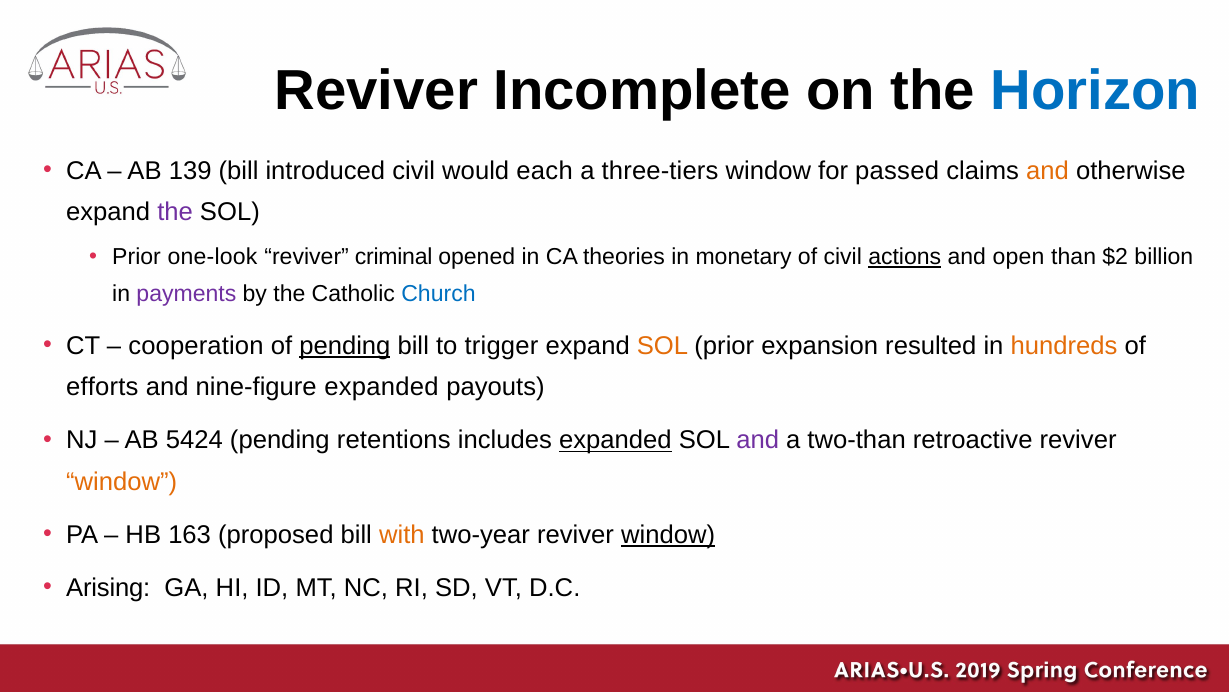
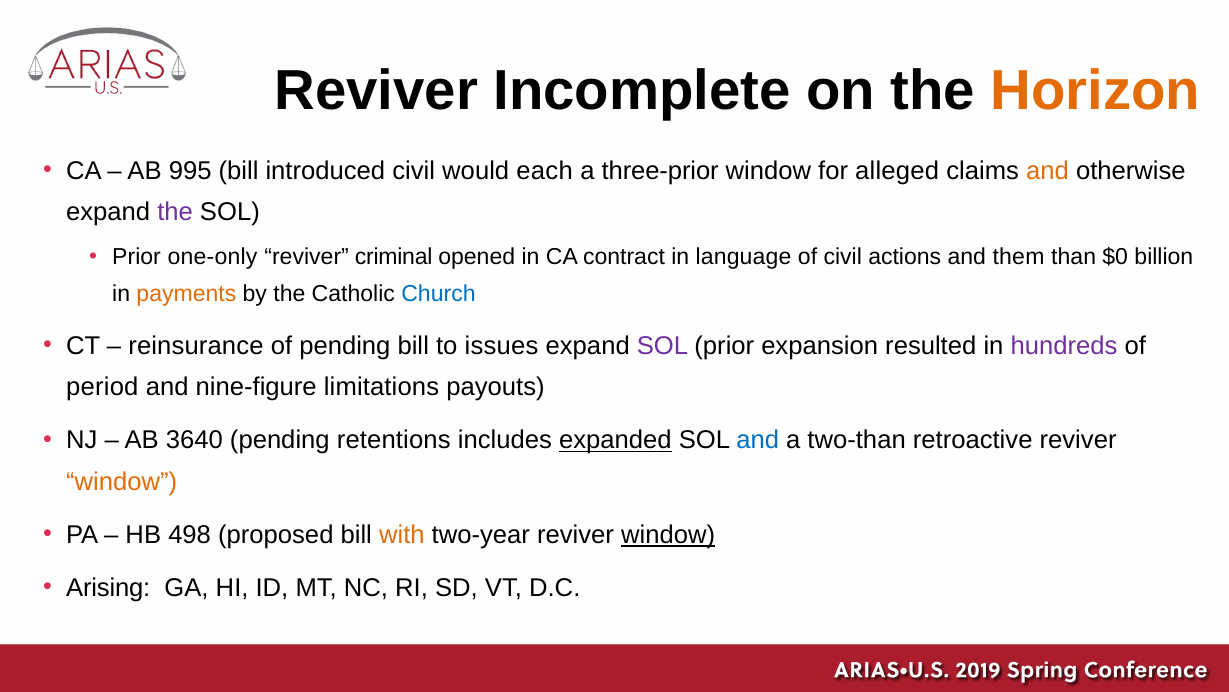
Horizon colour: blue -> orange
139: 139 -> 995
three-tiers: three-tiers -> three-prior
passed: passed -> alleged
one-look: one-look -> one-only
theories: theories -> contract
monetary: monetary -> language
actions underline: present -> none
open: open -> them
$2: $2 -> $0
payments colour: purple -> orange
cooperation: cooperation -> reinsurance
pending at (345, 346) underline: present -> none
trigger: trigger -> issues
SOL at (662, 346) colour: orange -> purple
hundreds colour: orange -> purple
efforts: efforts -> period
nine-figure expanded: expanded -> limitations
5424: 5424 -> 3640
and at (758, 440) colour: purple -> blue
163: 163 -> 498
